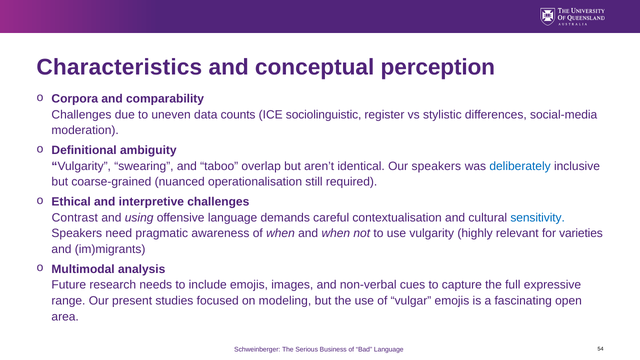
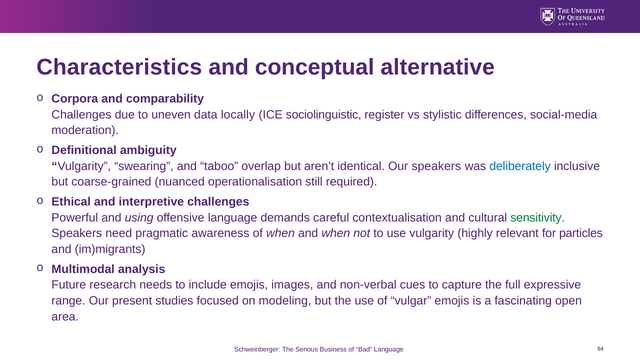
perception: perception -> alternative
counts: counts -> locally
Contrast: Contrast -> Powerful
sensitivity colour: blue -> green
varieties: varieties -> particles
